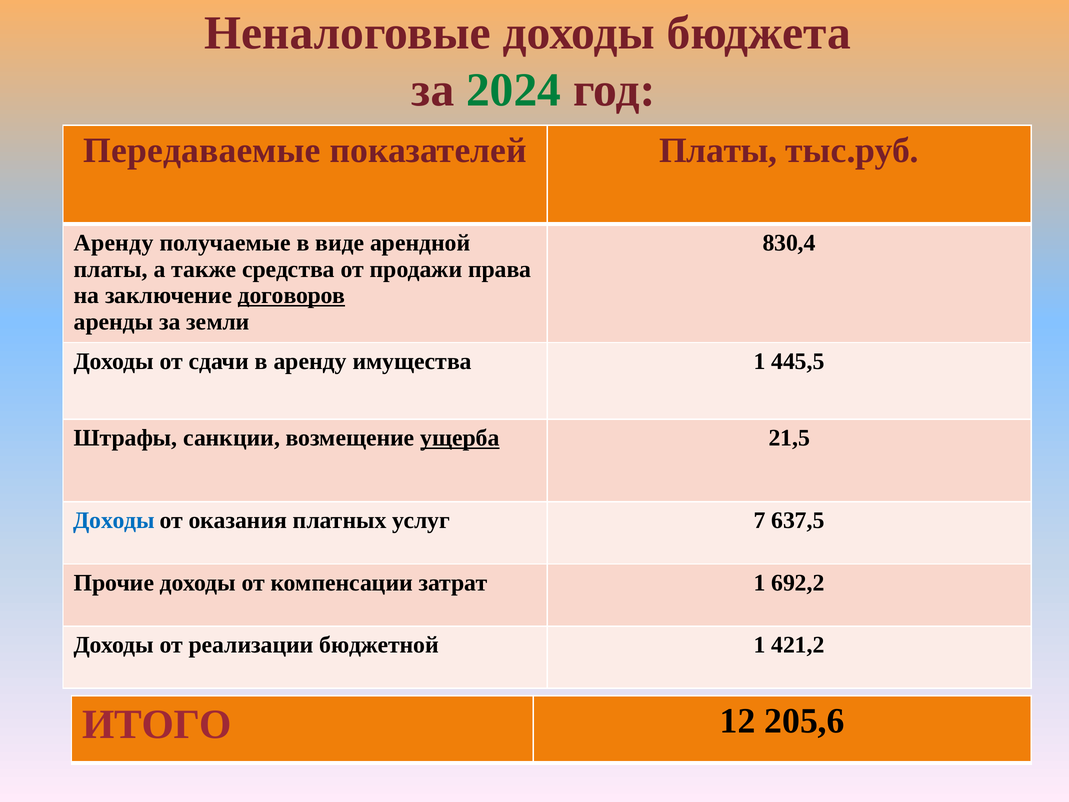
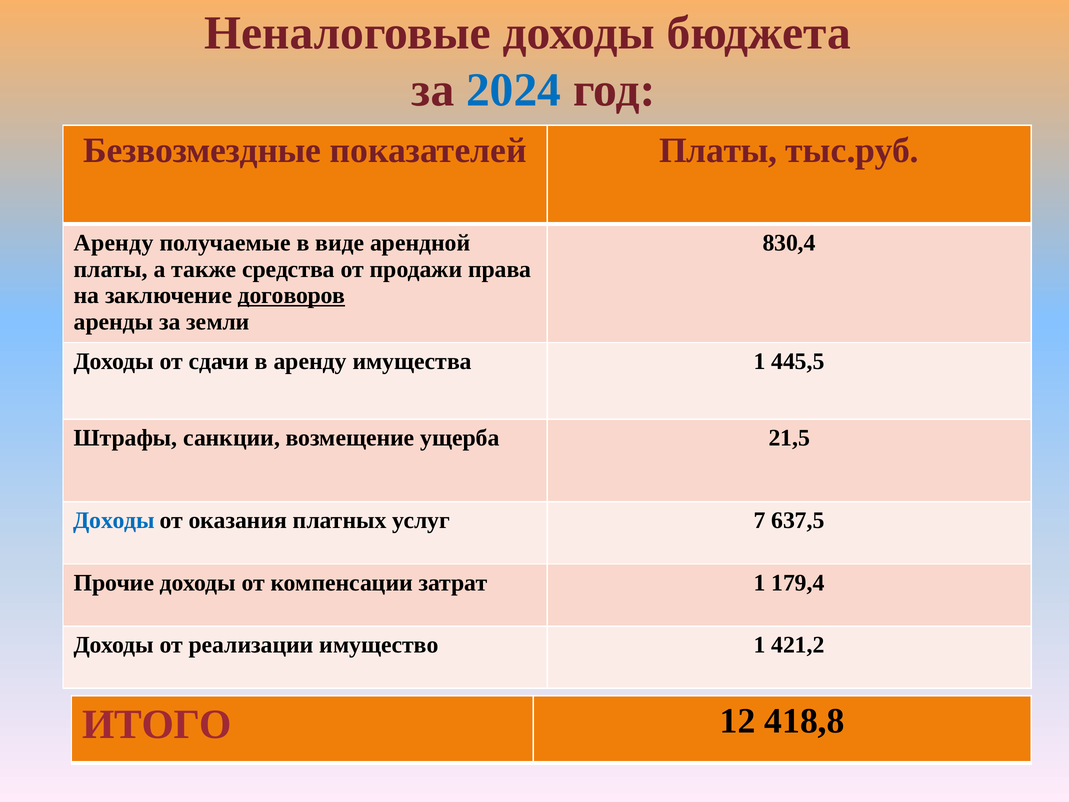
2024 colour: green -> blue
Передаваемые: Передаваемые -> Безвозмездные
ущерба underline: present -> none
692,2: 692,2 -> 179,4
бюджетной: бюджетной -> имущество
205,6: 205,6 -> 418,8
